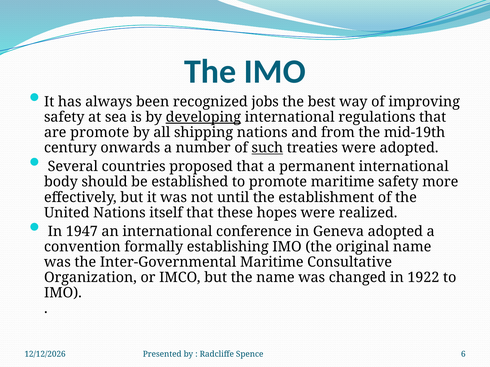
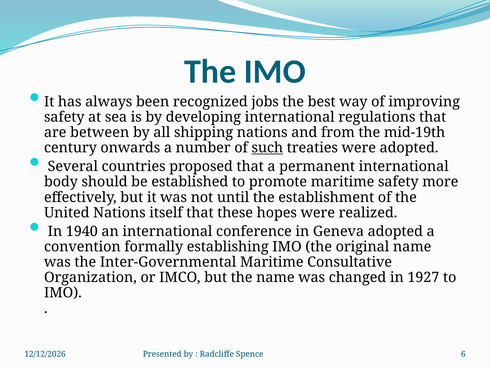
developing underline: present -> none
are promote: promote -> between
1947: 1947 -> 1940
1922: 1922 -> 1927
